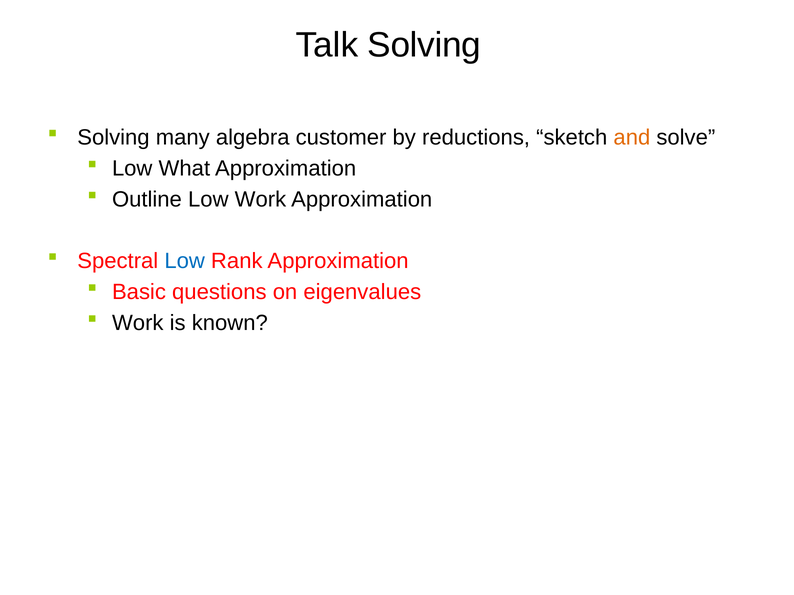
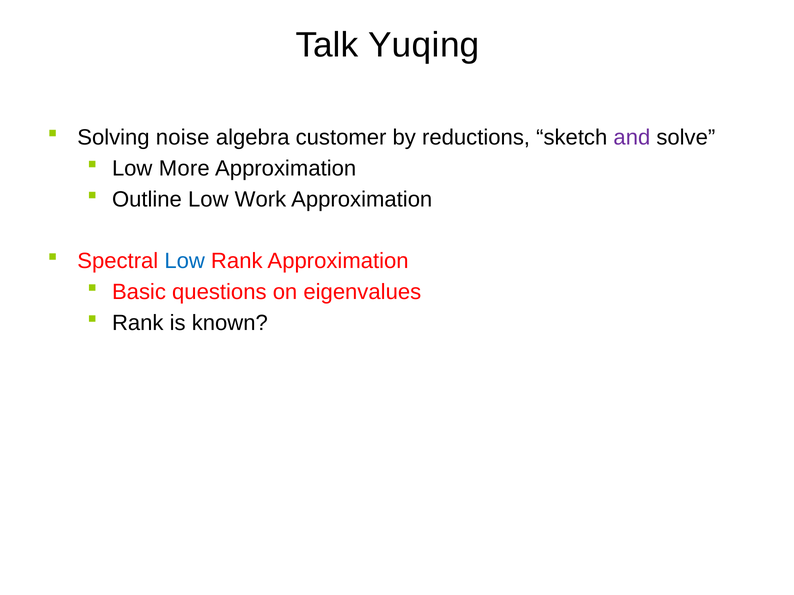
Talk Solving: Solving -> Yuqing
many: many -> noise
and colour: orange -> purple
What: What -> More
Work at (138, 323): Work -> Rank
